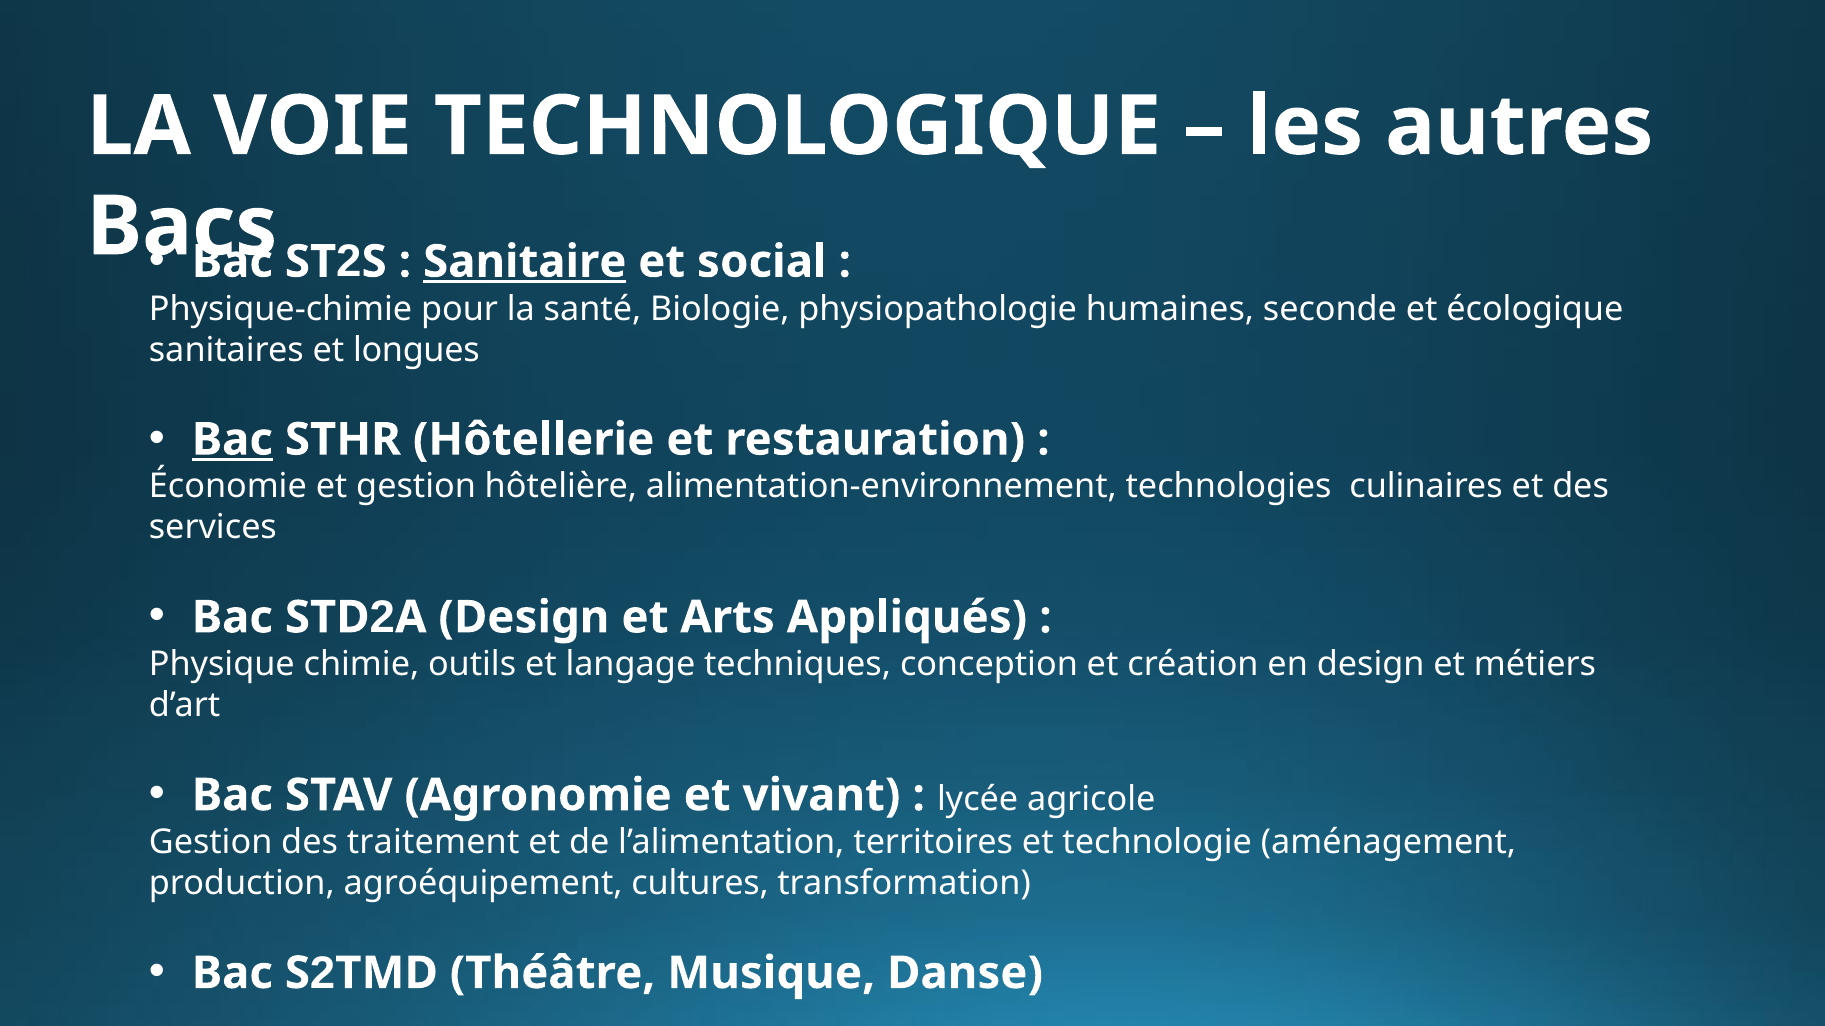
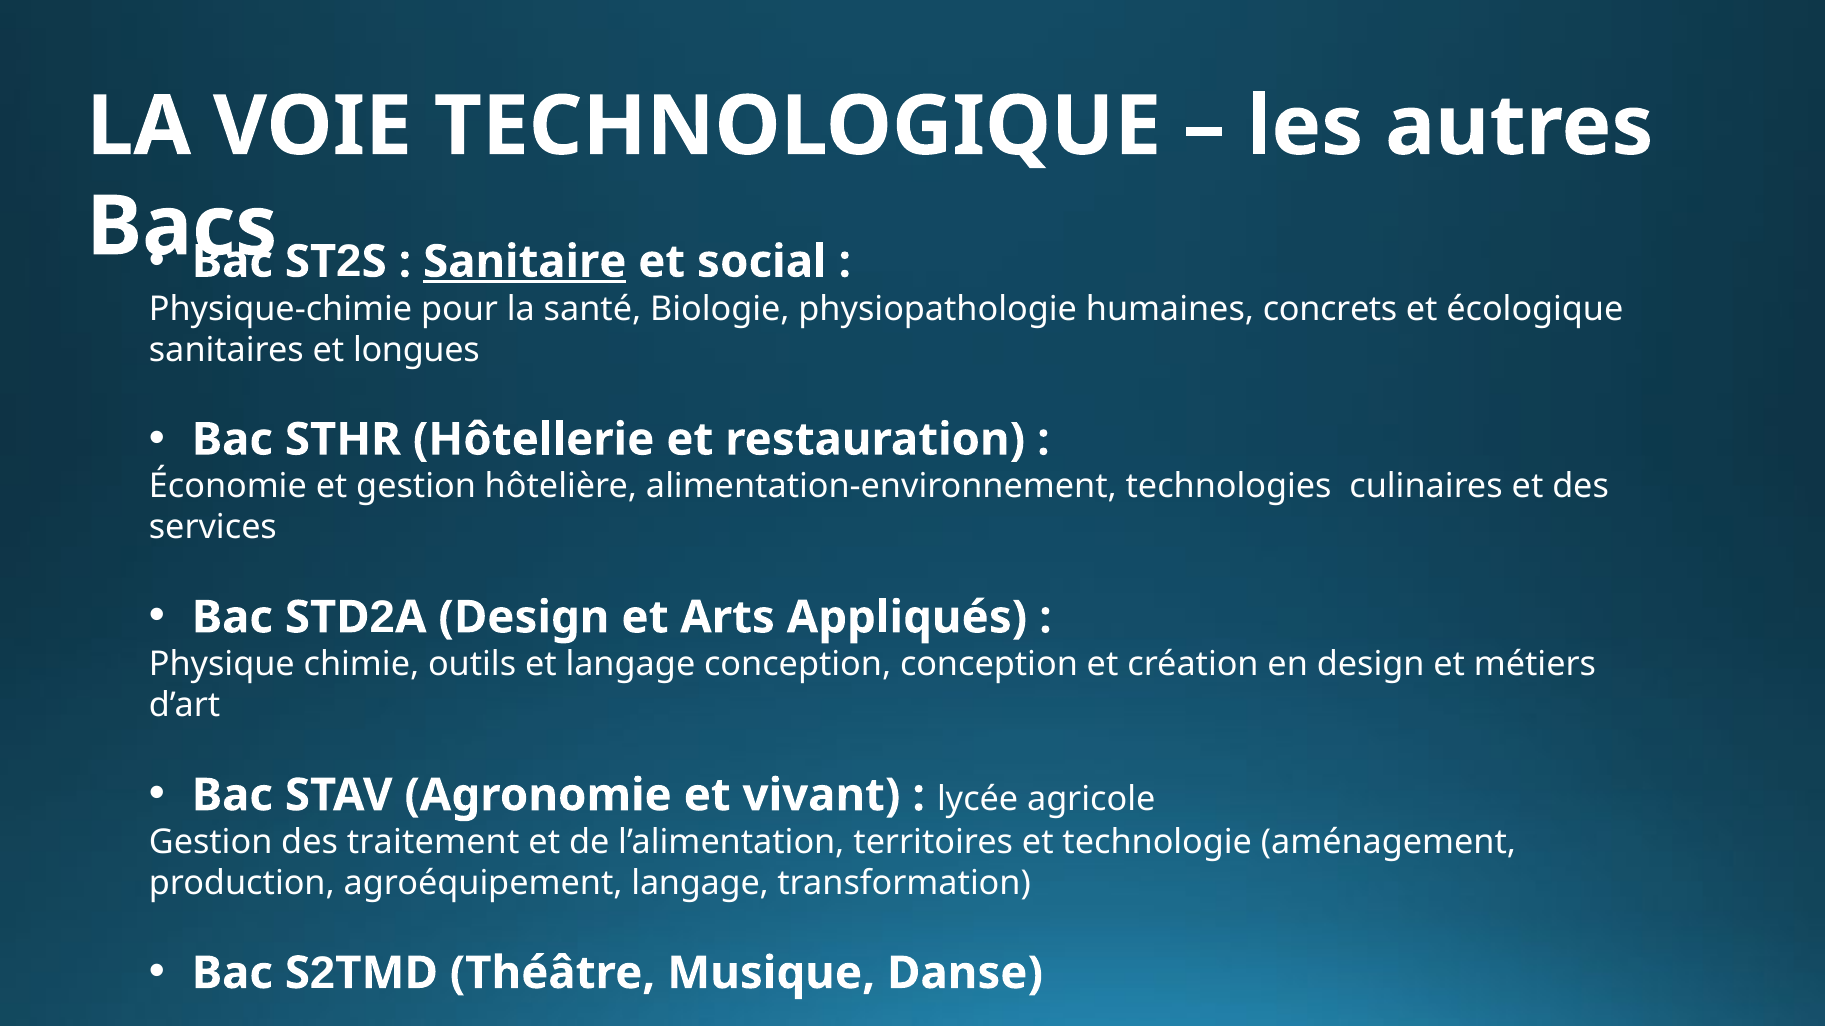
seconde: seconde -> concrets
Bac at (232, 440) underline: present -> none
langage techniques: techniques -> conception
agroéquipement cultures: cultures -> langage
